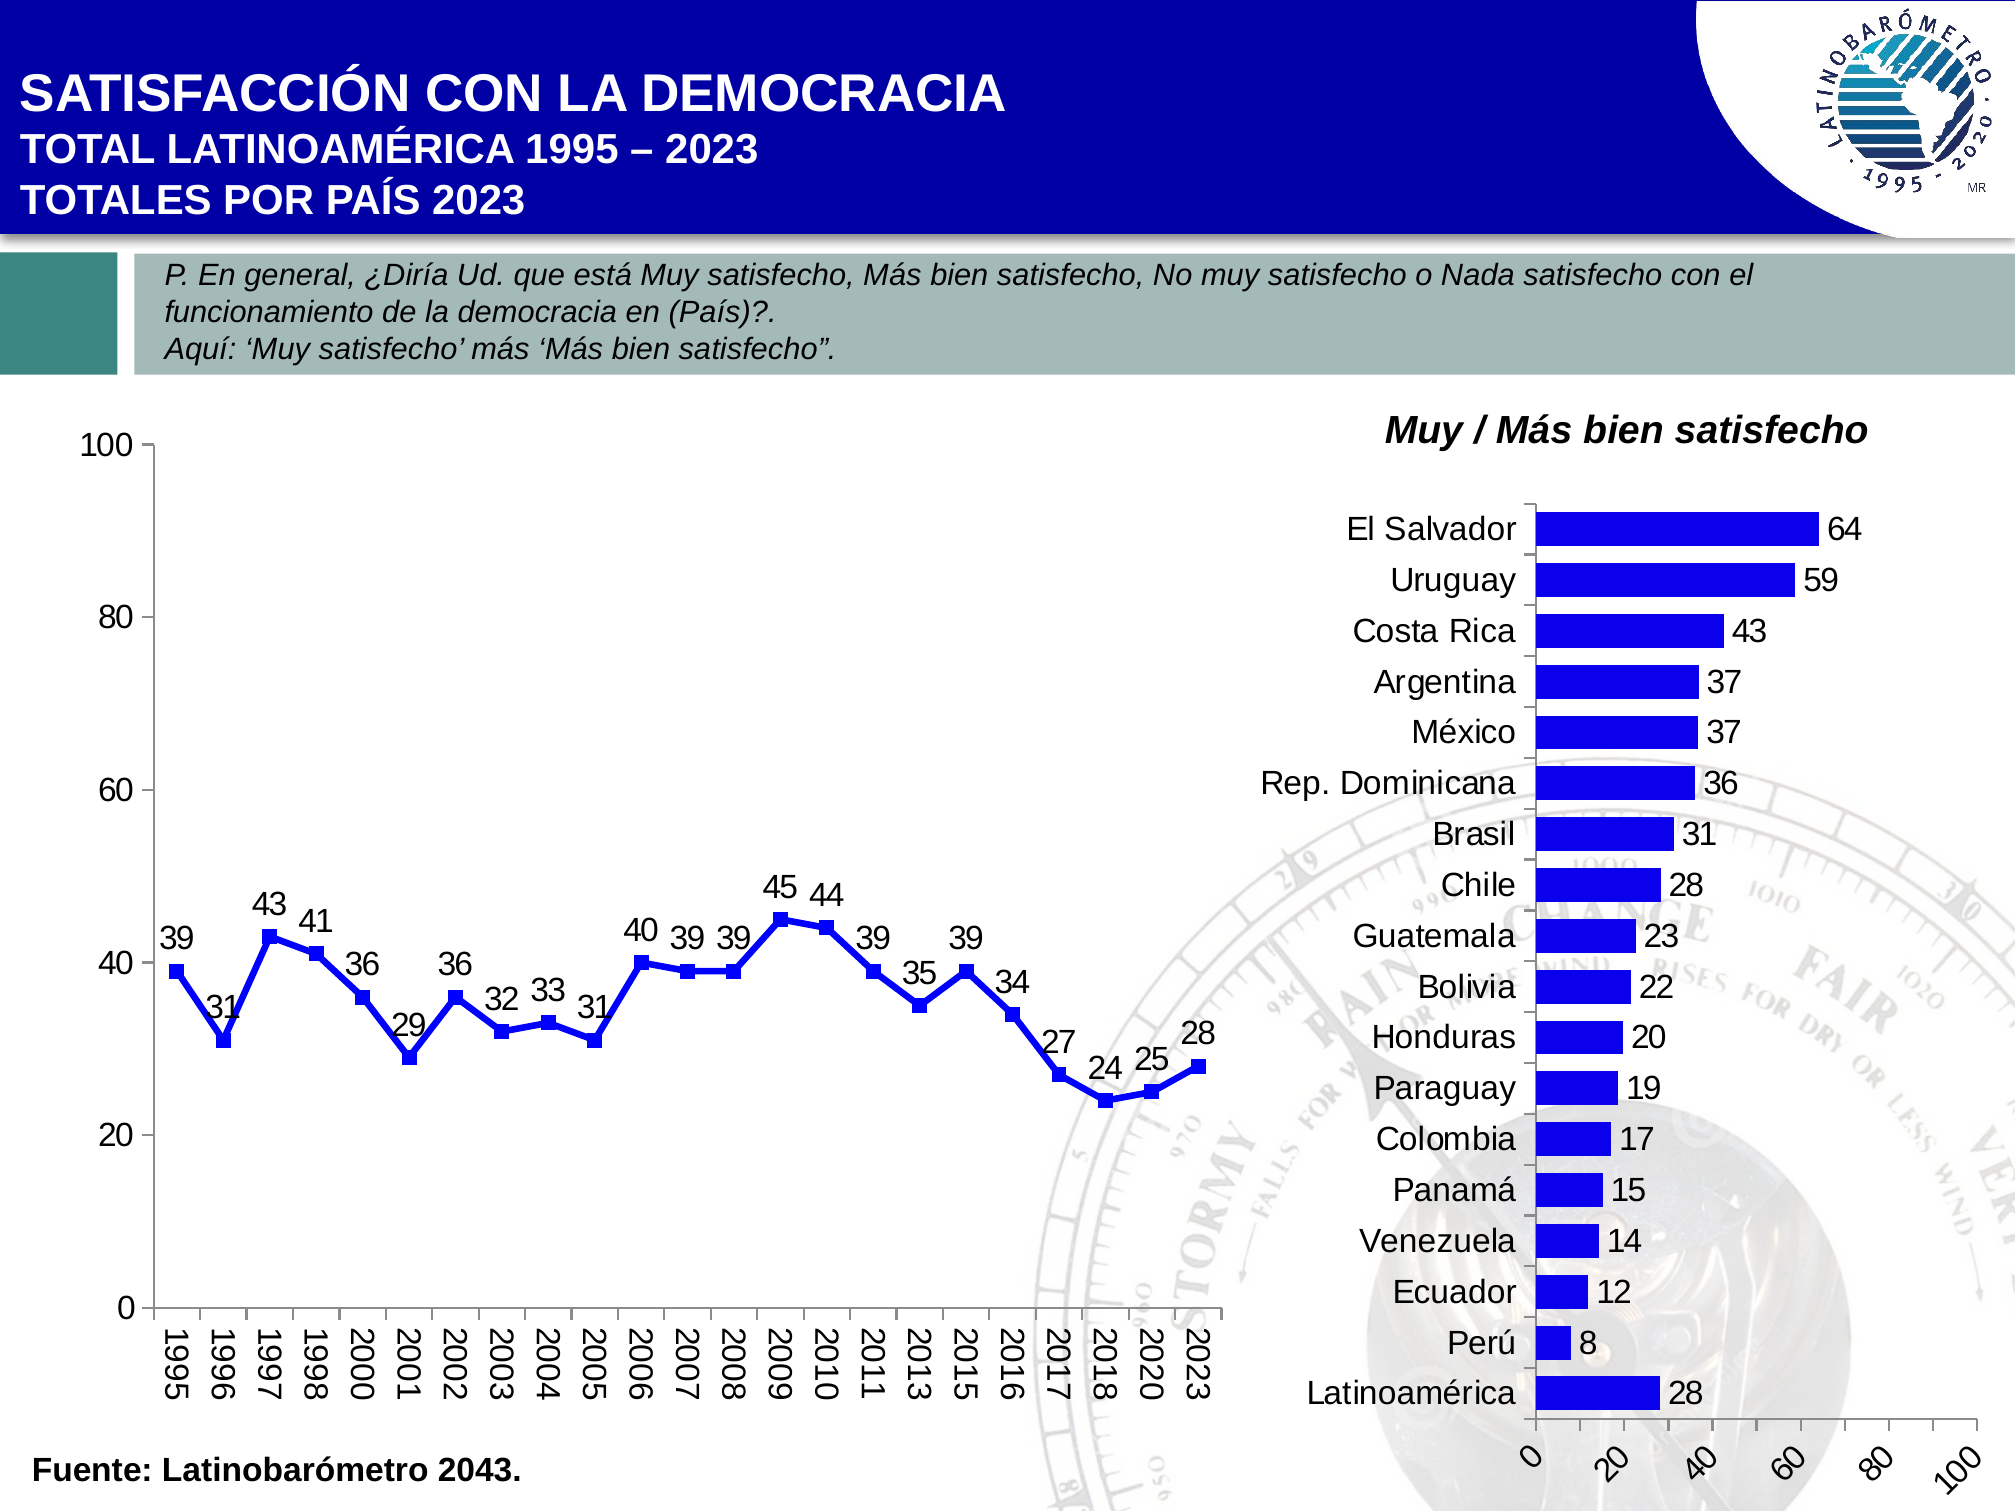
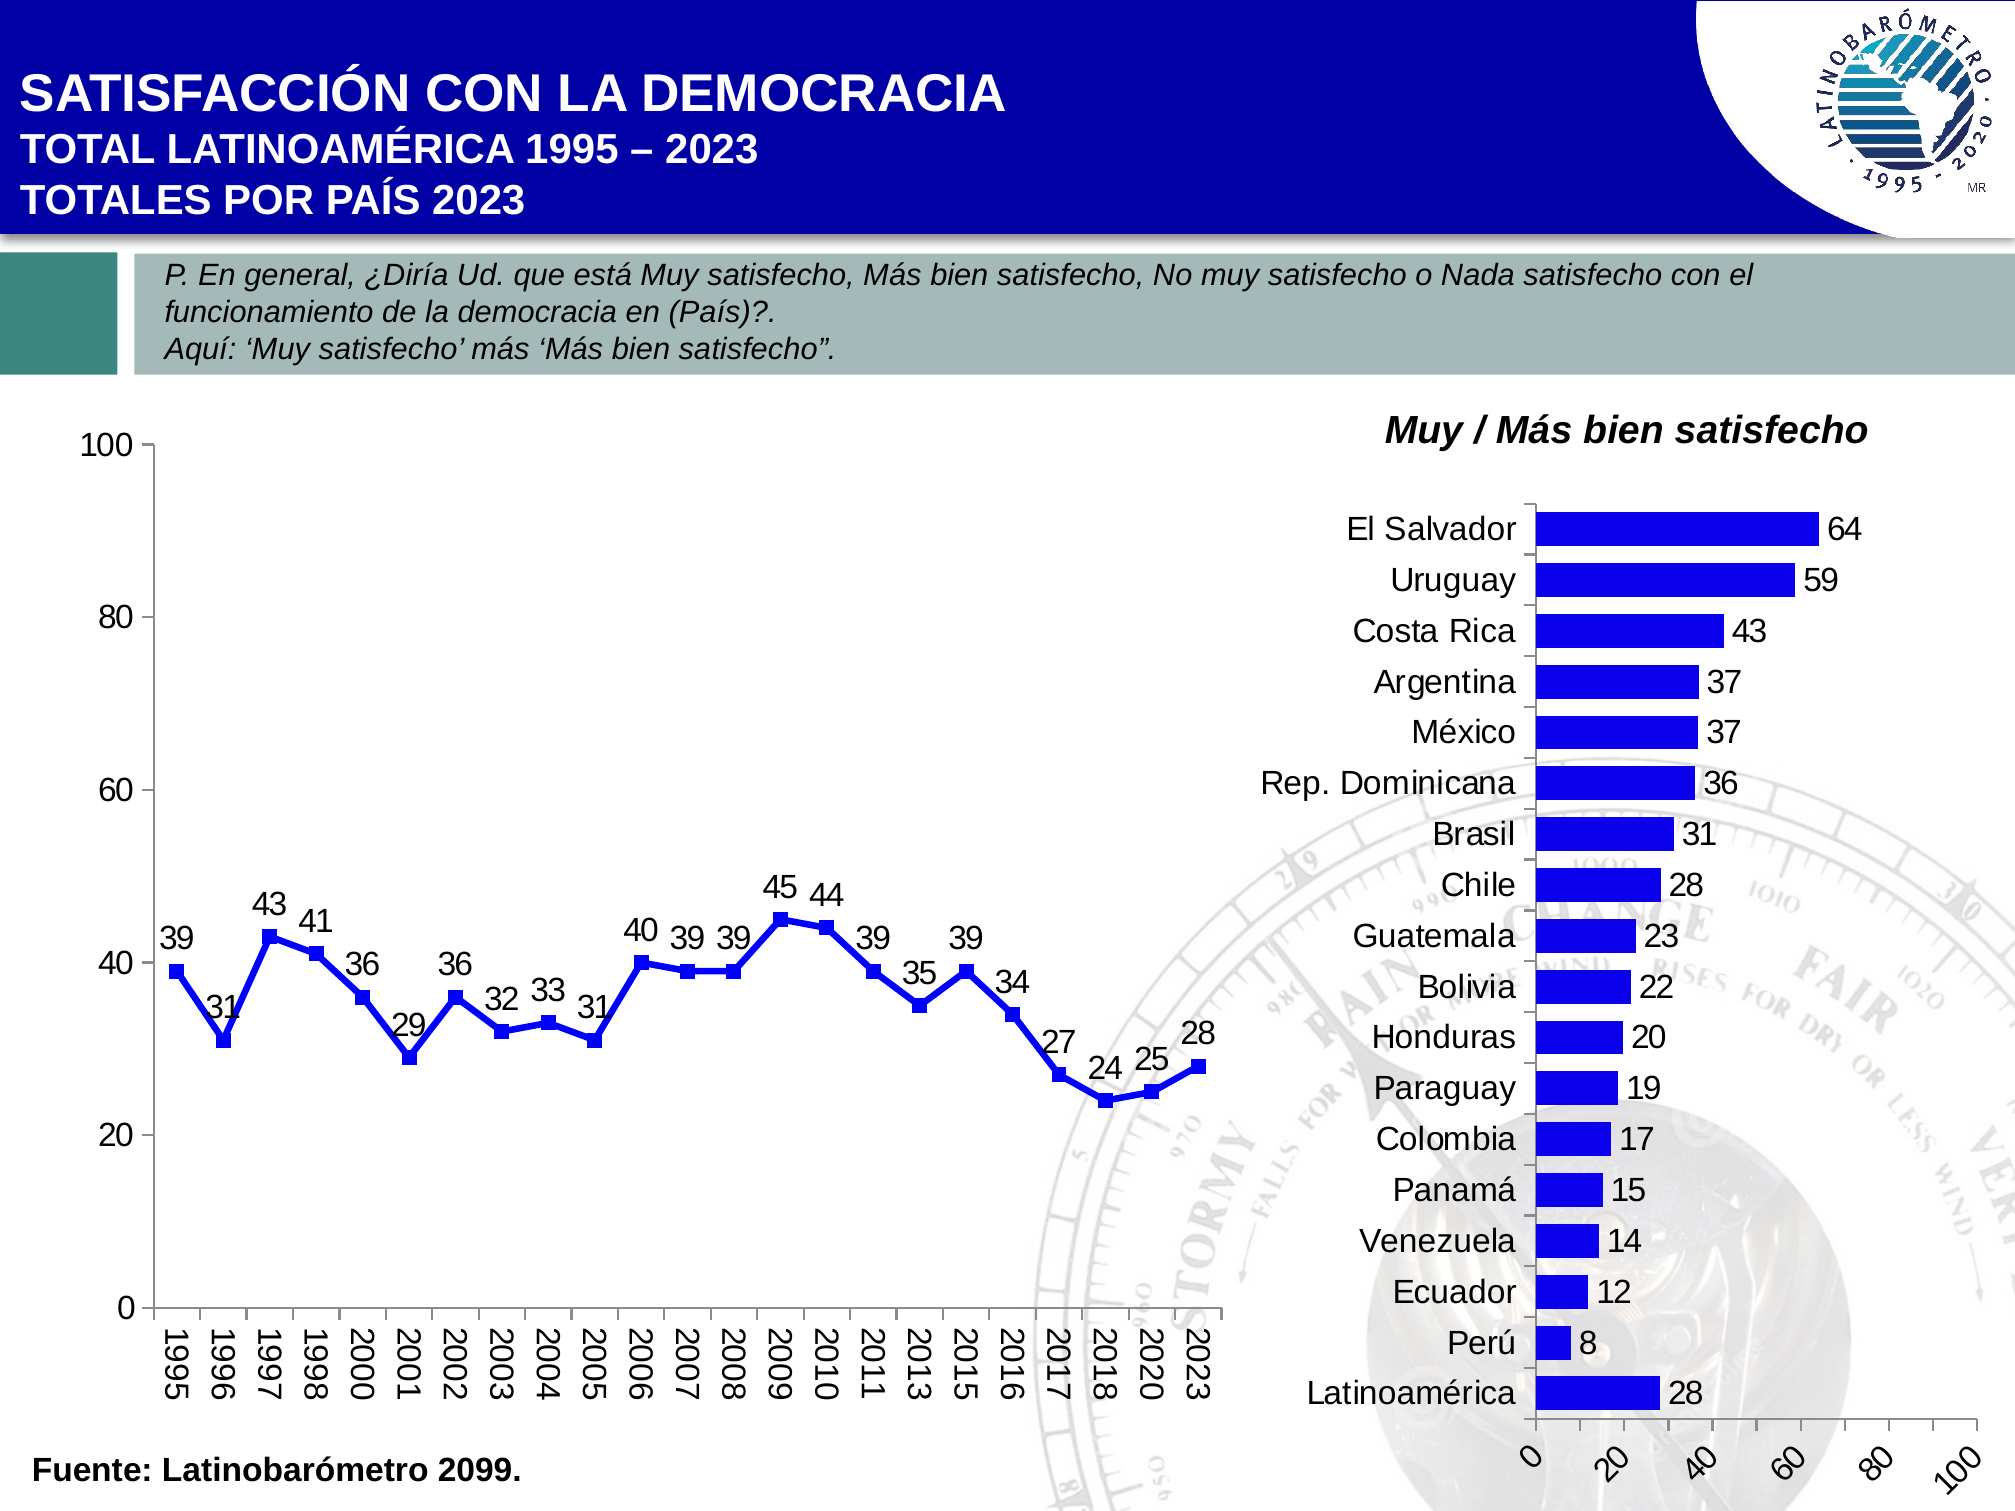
2043: 2043 -> 2099
